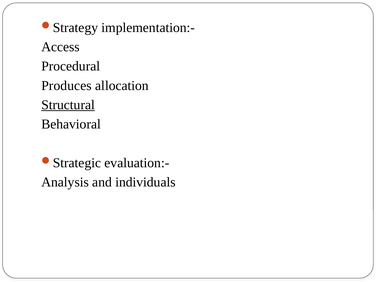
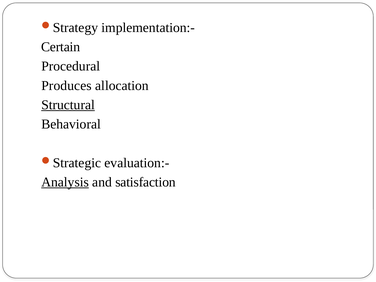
Access: Access -> Certain
Analysis underline: none -> present
individuals: individuals -> satisfaction
